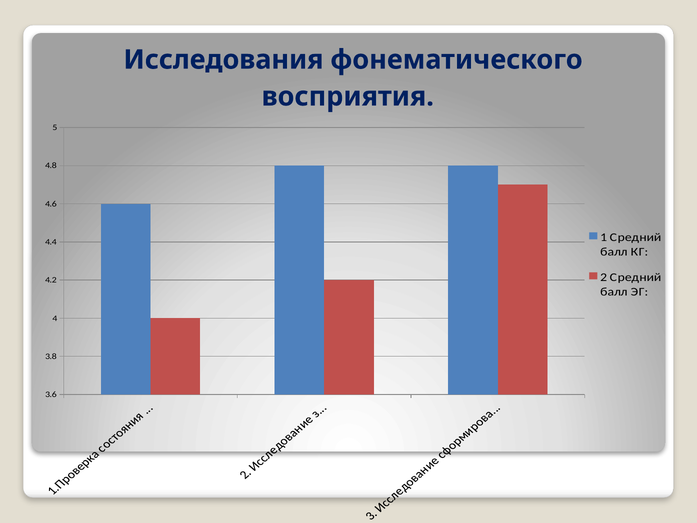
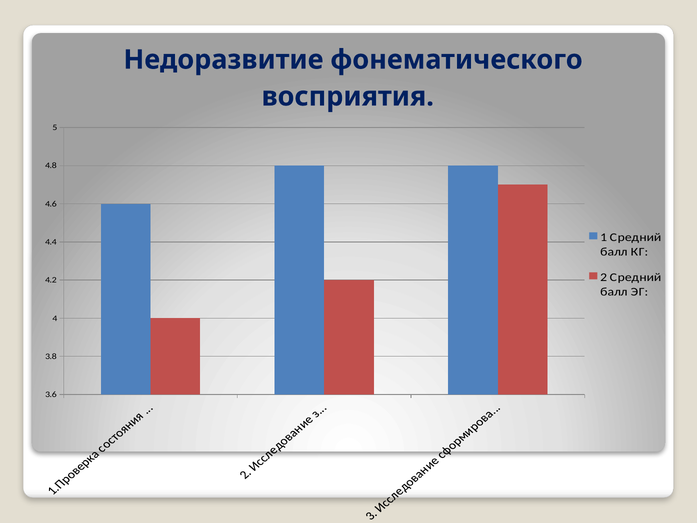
Исследования: Исследования -> Недоразвитие
